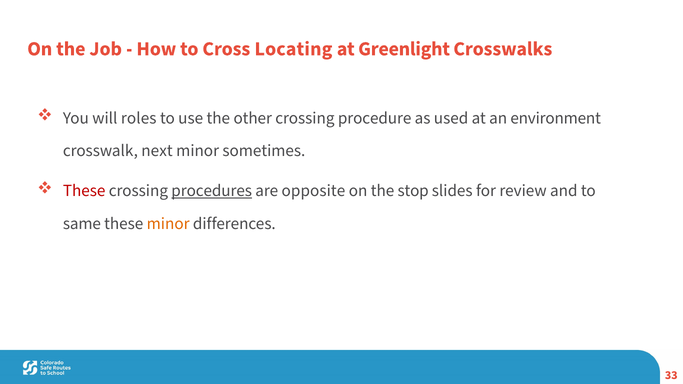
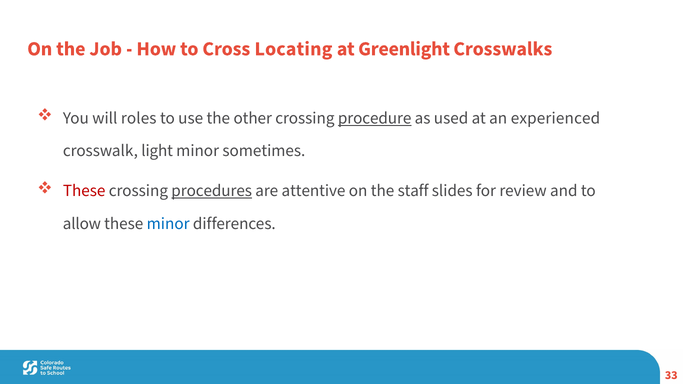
procedure underline: none -> present
environment: environment -> experienced
next: next -> light
opposite: opposite -> attentive
stop: stop -> staff
same: same -> allow
minor at (168, 224) colour: orange -> blue
